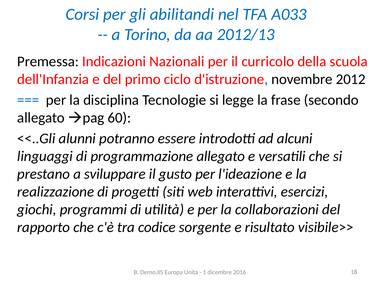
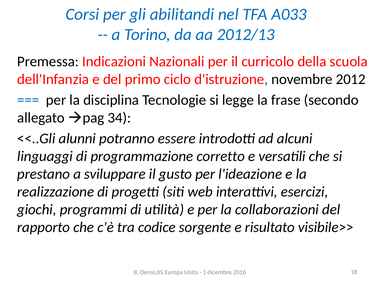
60: 60 -> 34
programmazione allegato: allegato -> corretto
